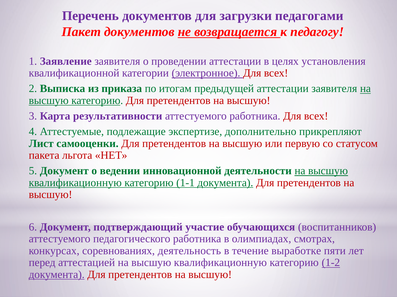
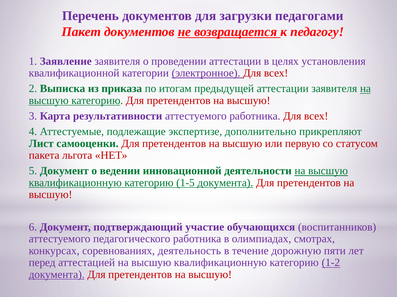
1-1: 1-1 -> 1-5
выработке: выработке -> дорожную
